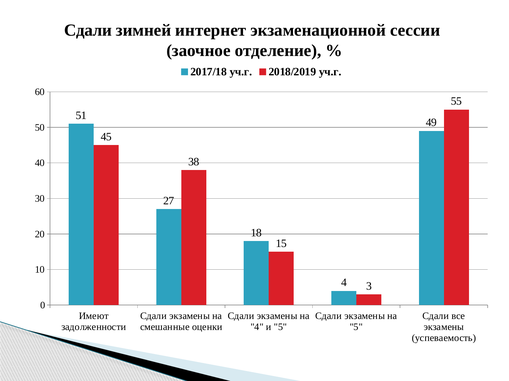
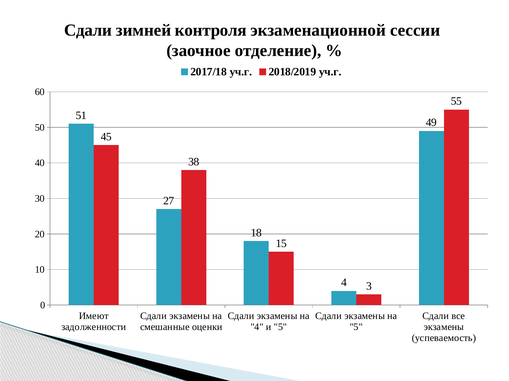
интернет: интернет -> контроля
